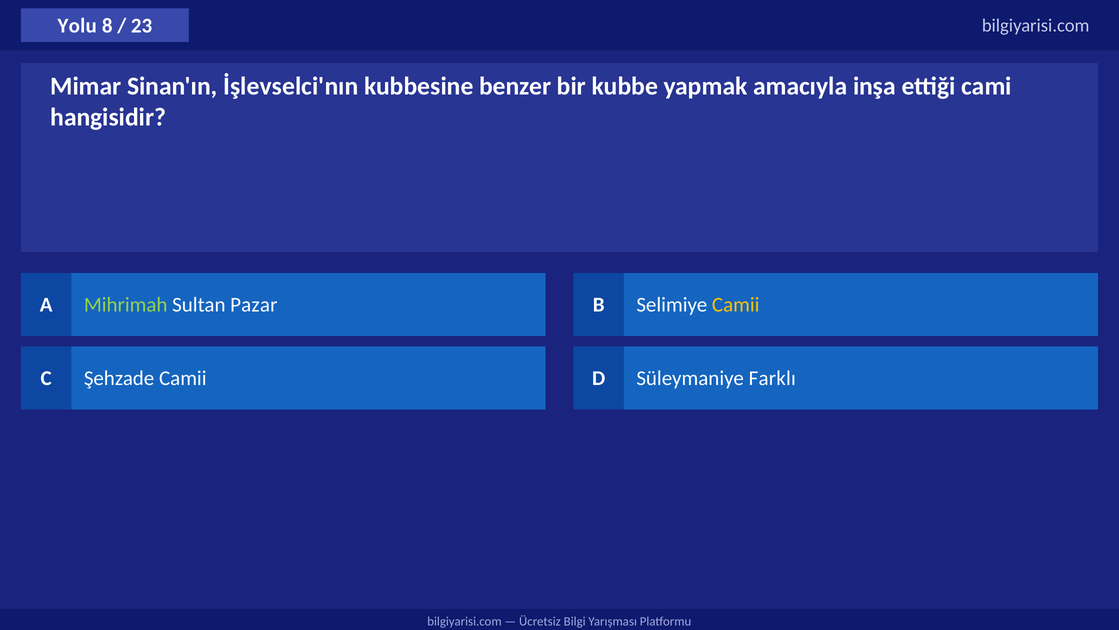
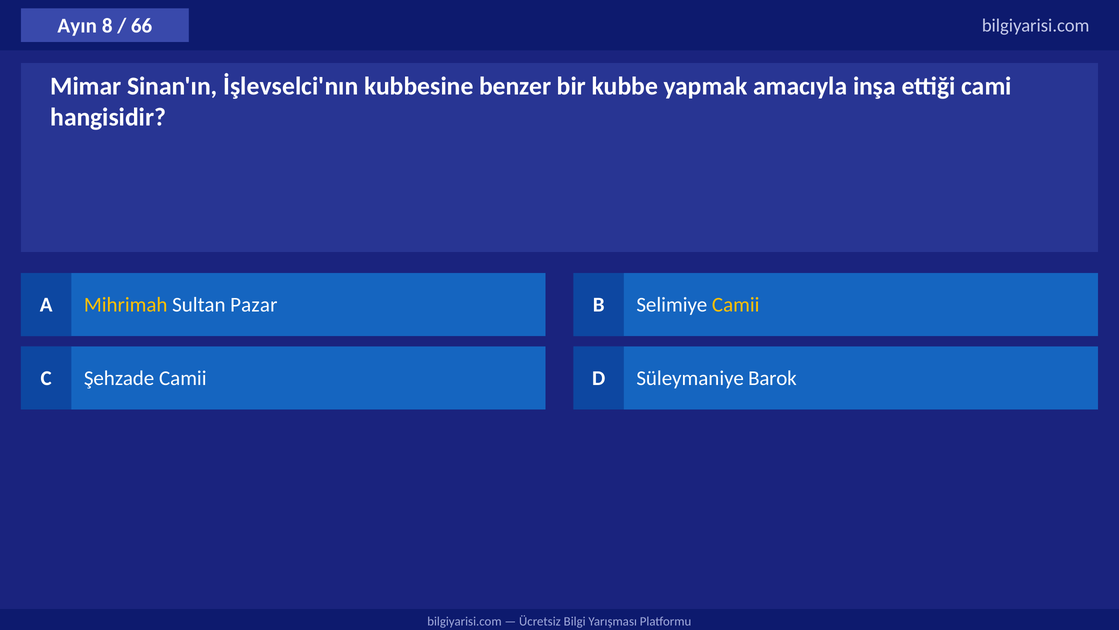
Yolu: Yolu -> Ayın
23: 23 -> 66
Mihrimah colour: light green -> yellow
Farklı: Farklı -> Barok
